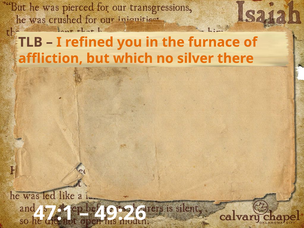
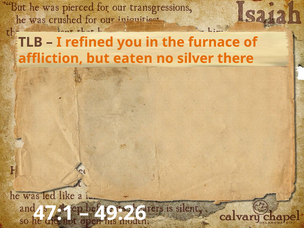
which: which -> eaten
